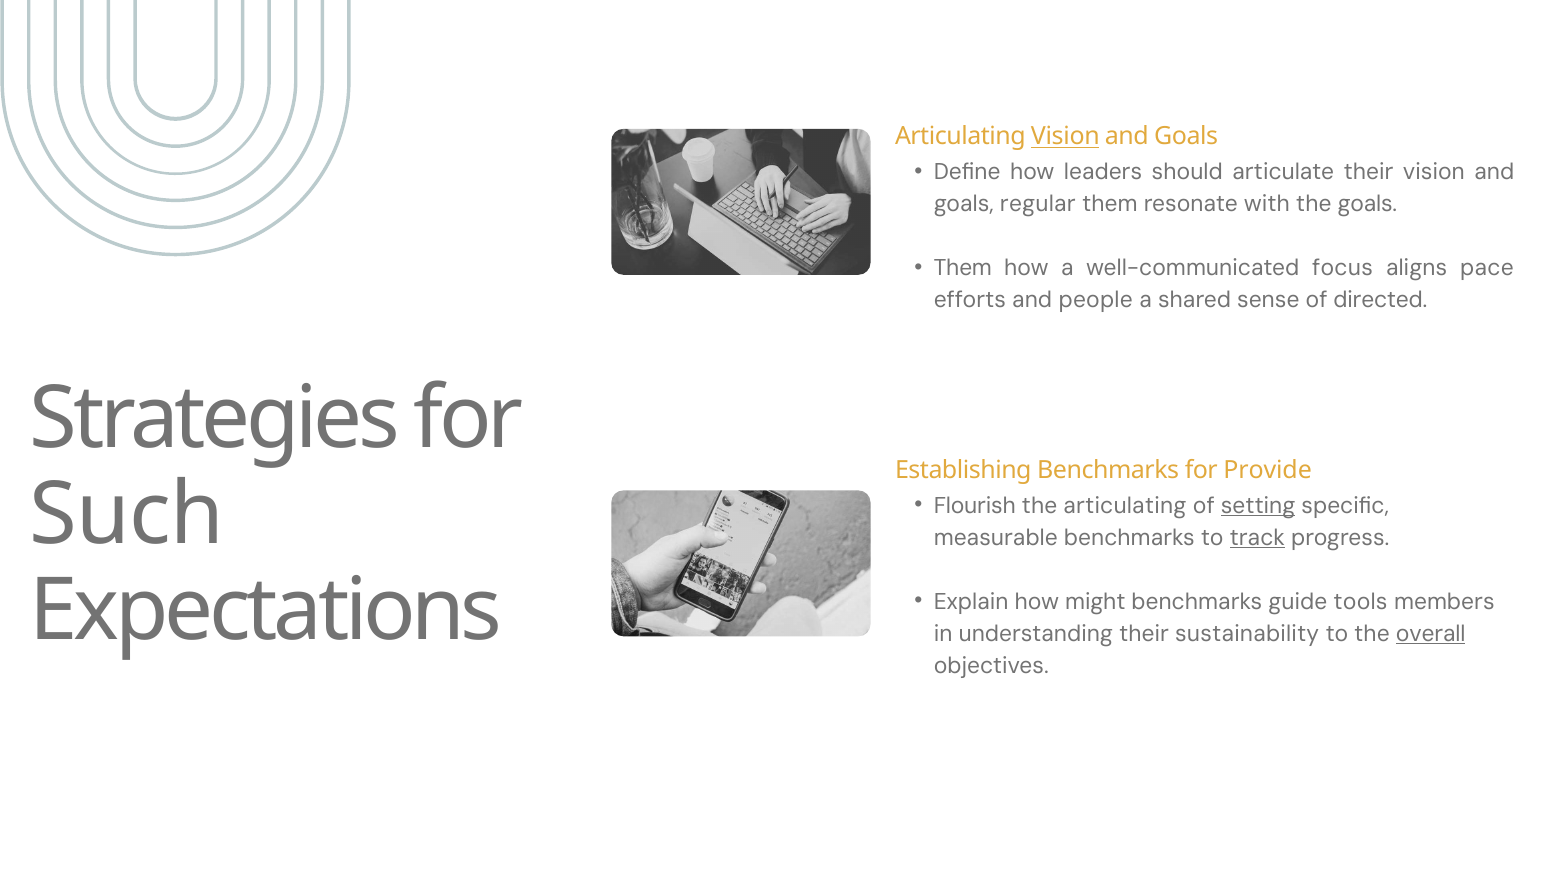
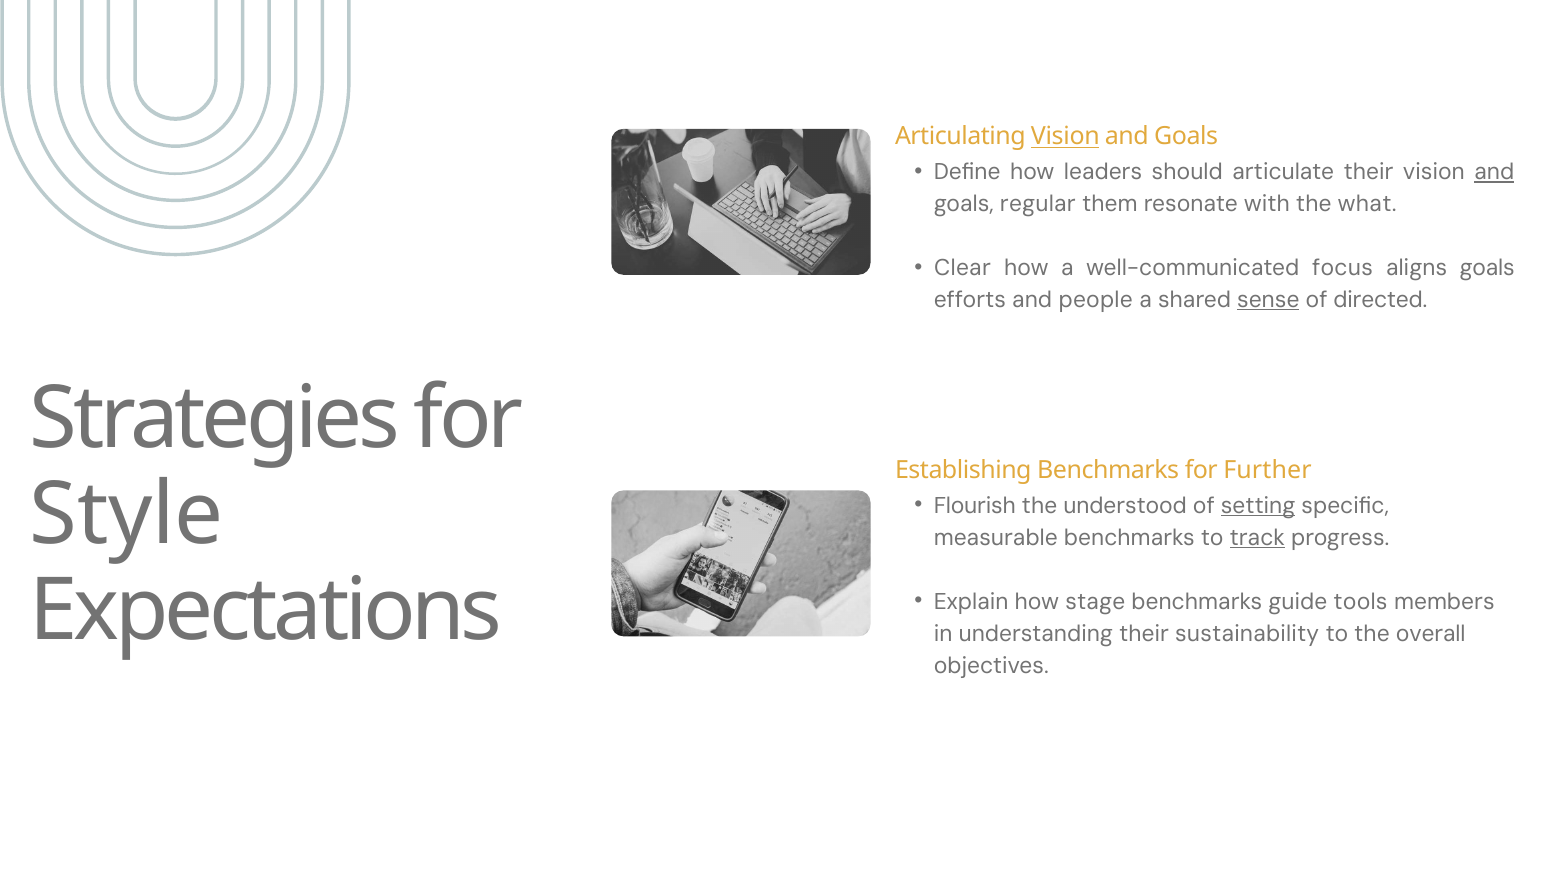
and at (1494, 172) underline: none -> present
the goals: goals -> what
Them at (963, 268): Them -> Clear
aligns pace: pace -> goals
sense underline: none -> present
Provide: Provide -> Further
Such: Such -> Style
the articulating: articulating -> understood
might: might -> stage
overall underline: present -> none
